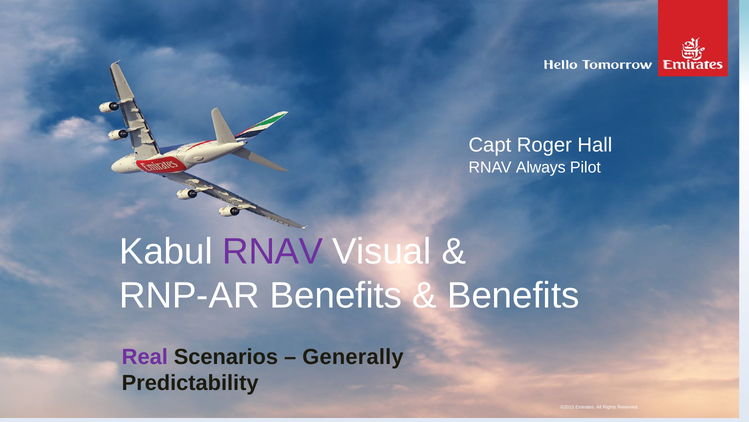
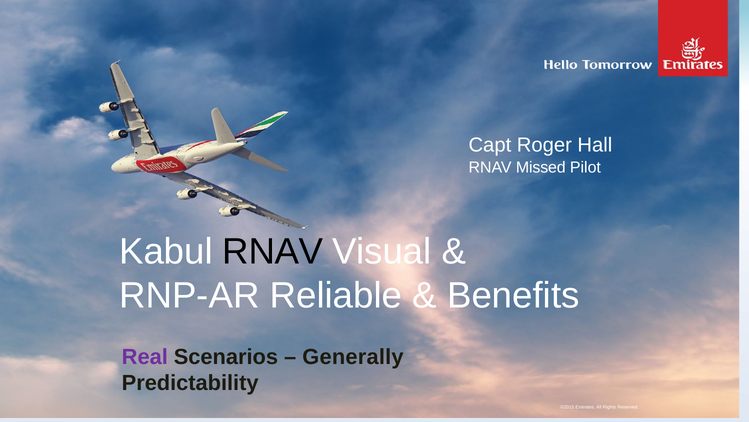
Always: Always -> Missed
RNAV at (273, 251) colour: purple -> black
RNP-AR Benefits: Benefits -> Reliable
